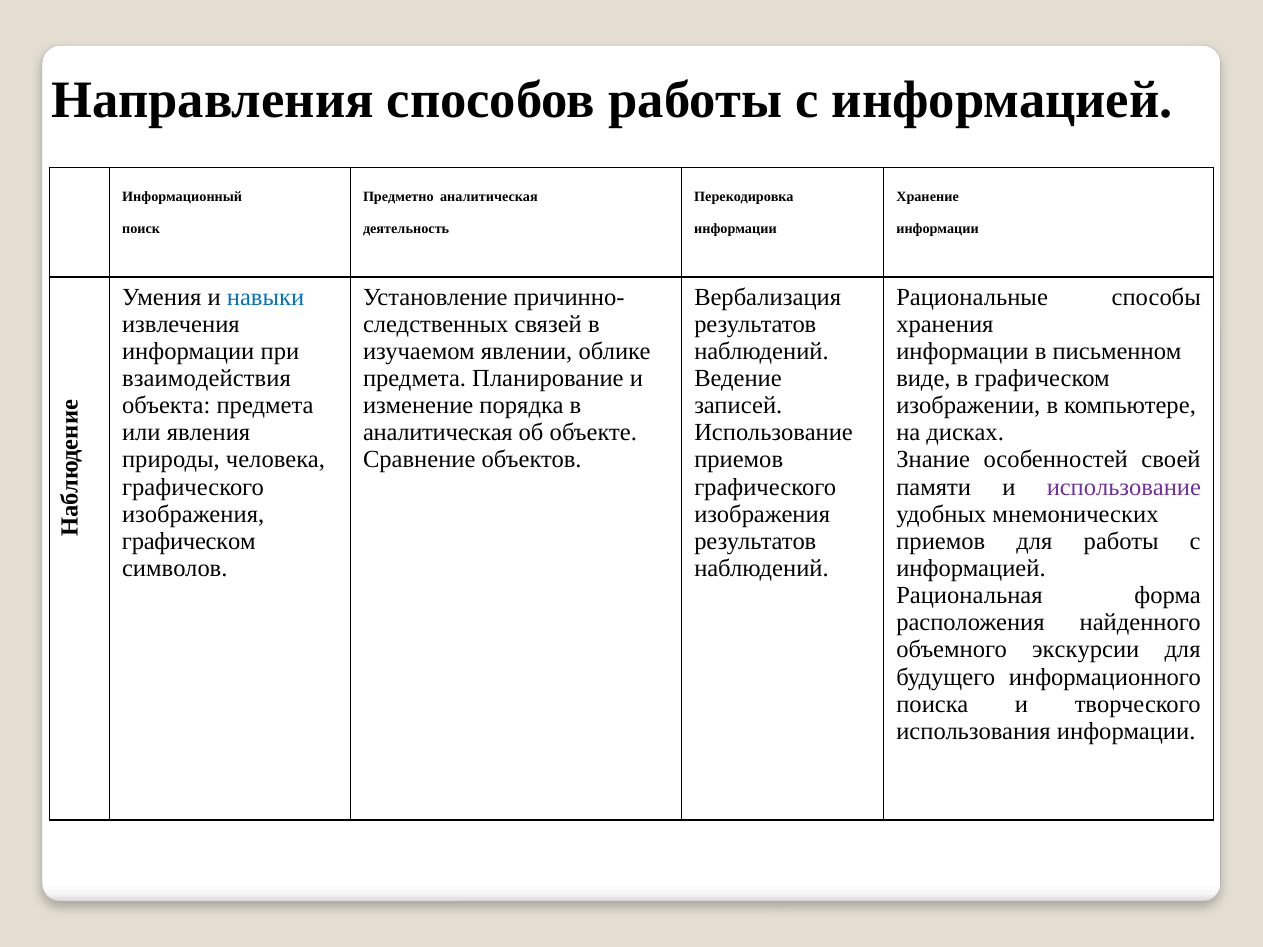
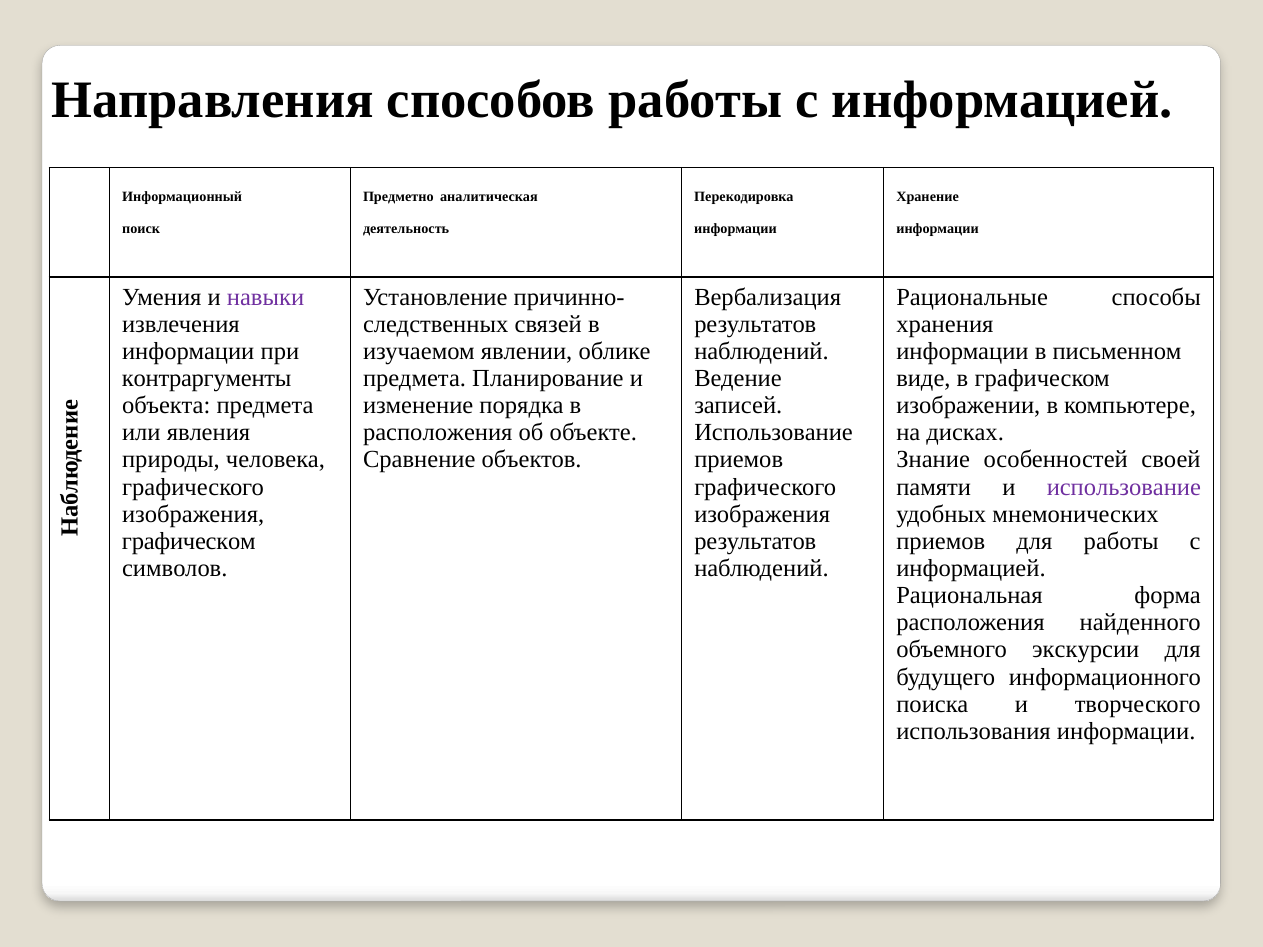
навыки colour: blue -> purple
взаимодействия: взаимодействия -> контраргументы
аналитическая at (438, 433): аналитическая -> расположения
